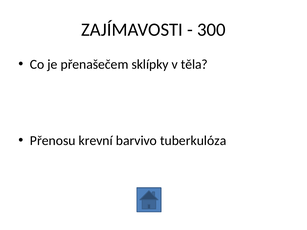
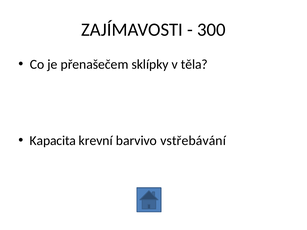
Přenosu: Přenosu -> Kapacita
tuberkulóza: tuberkulóza -> vstřebávání
